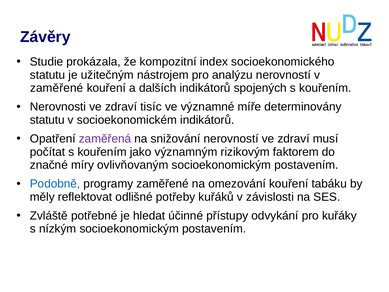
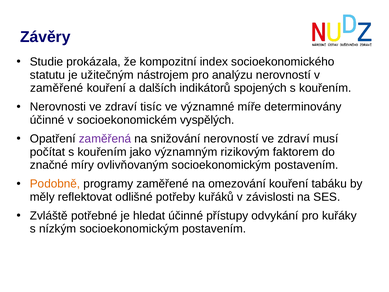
statutu at (47, 120): statutu -> účinné
socioekonomickém indikátorů: indikátorů -> vyspělých
Podobně colour: blue -> orange
